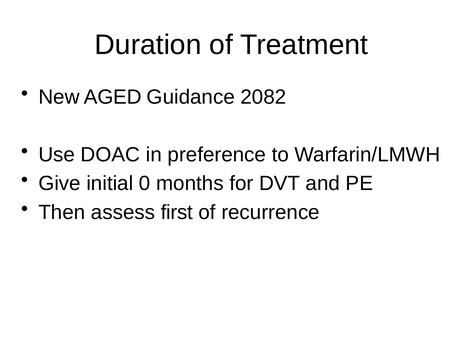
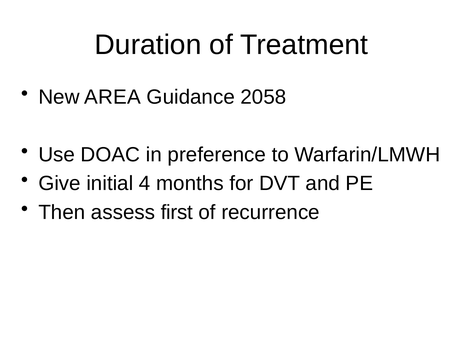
AGED: AGED -> AREA
2082: 2082 -> 2058
0: 0 -> 4
